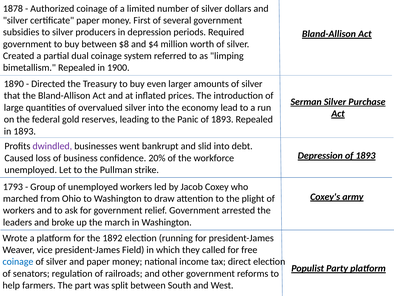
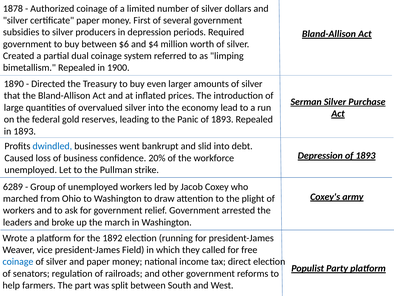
$8: $8 -> $6
dwindled colour: purple -> blue
1793: 1793 -> 6289
